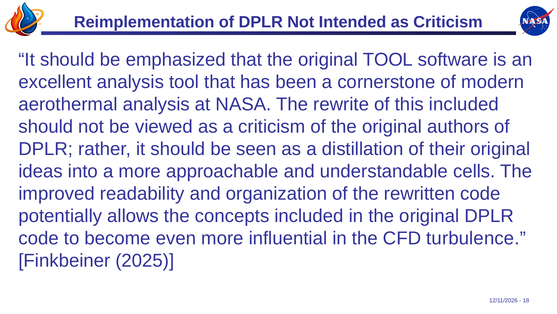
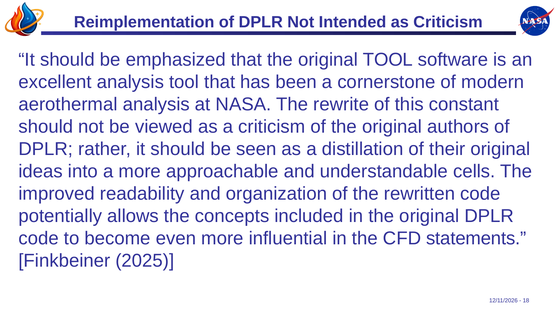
this included: included -> constant
turbulence: turbulence -> statements
